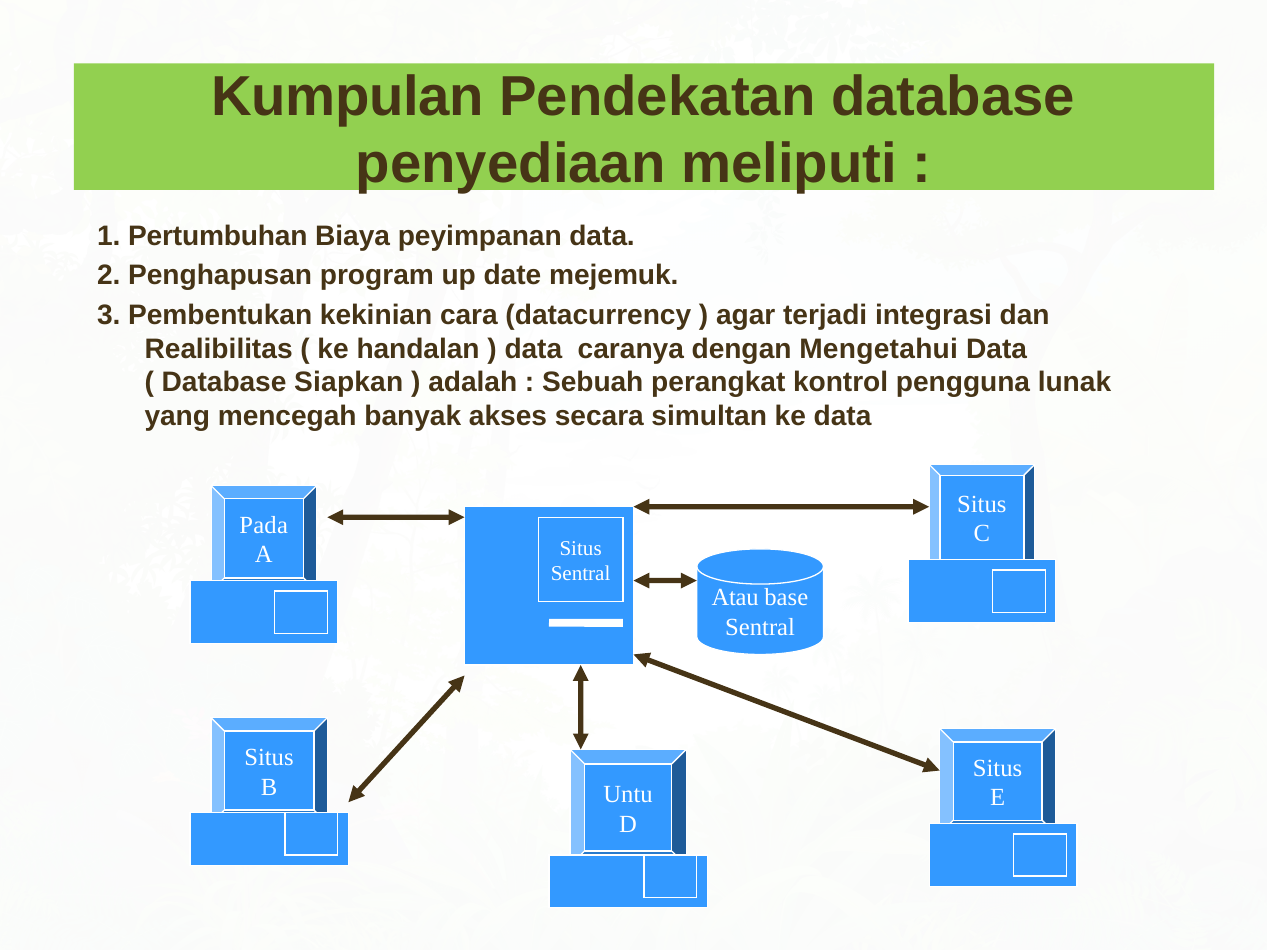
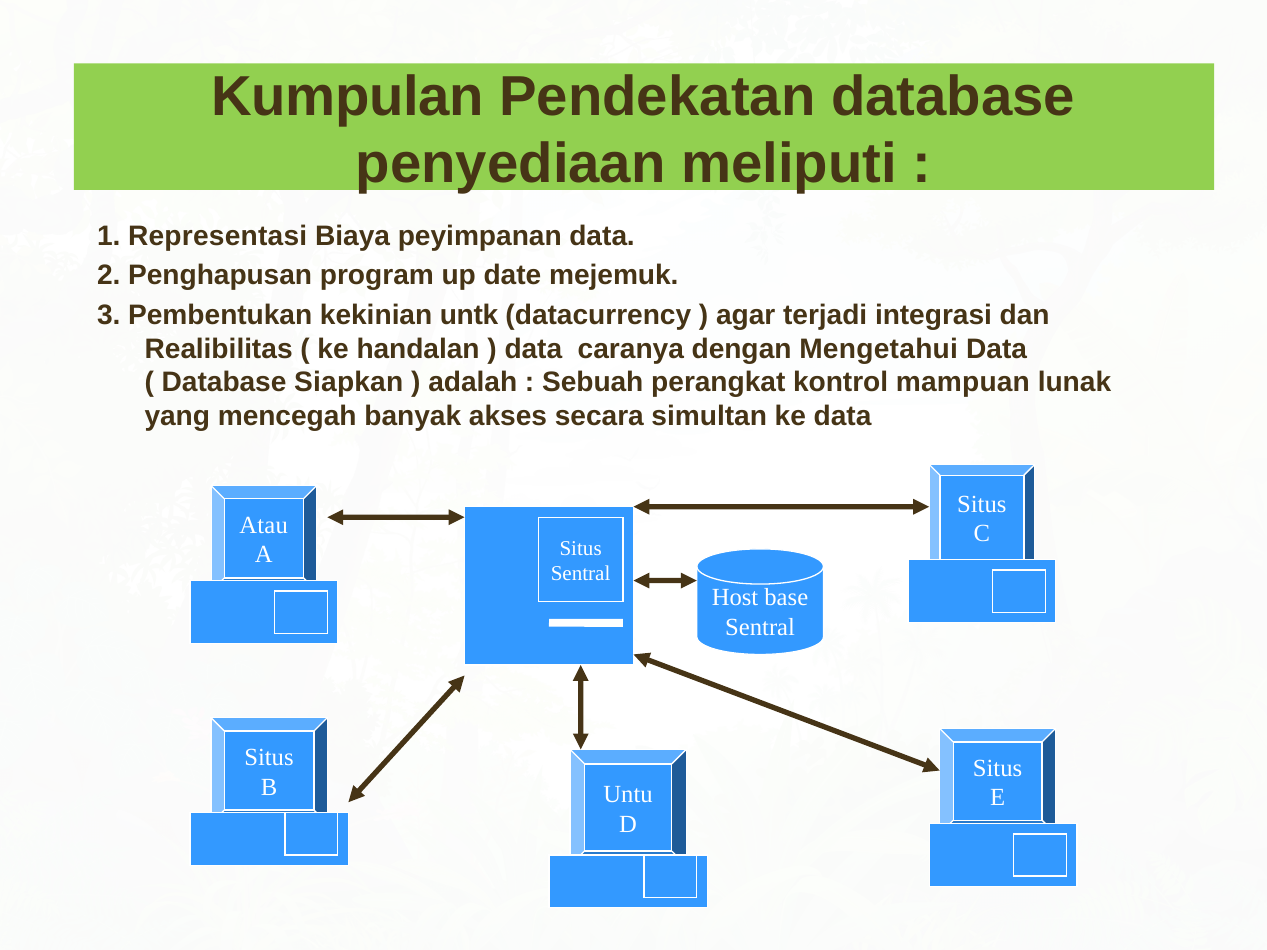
Pertumbuhan: Pertumbuhan -> Representasi
cara: cara -> untk
pengguna: pengguna -> mampuan
Pada: Pada -> Atau
Atau: Atau -> Host
